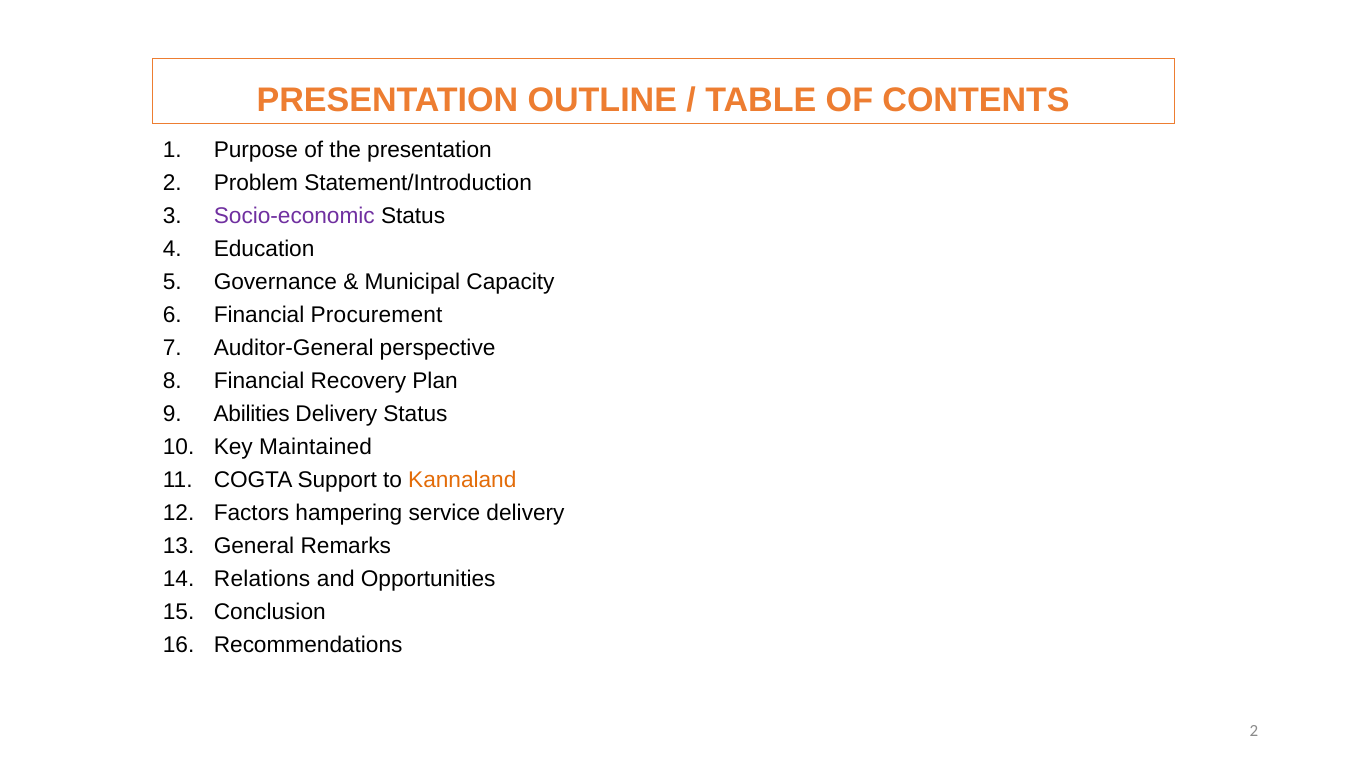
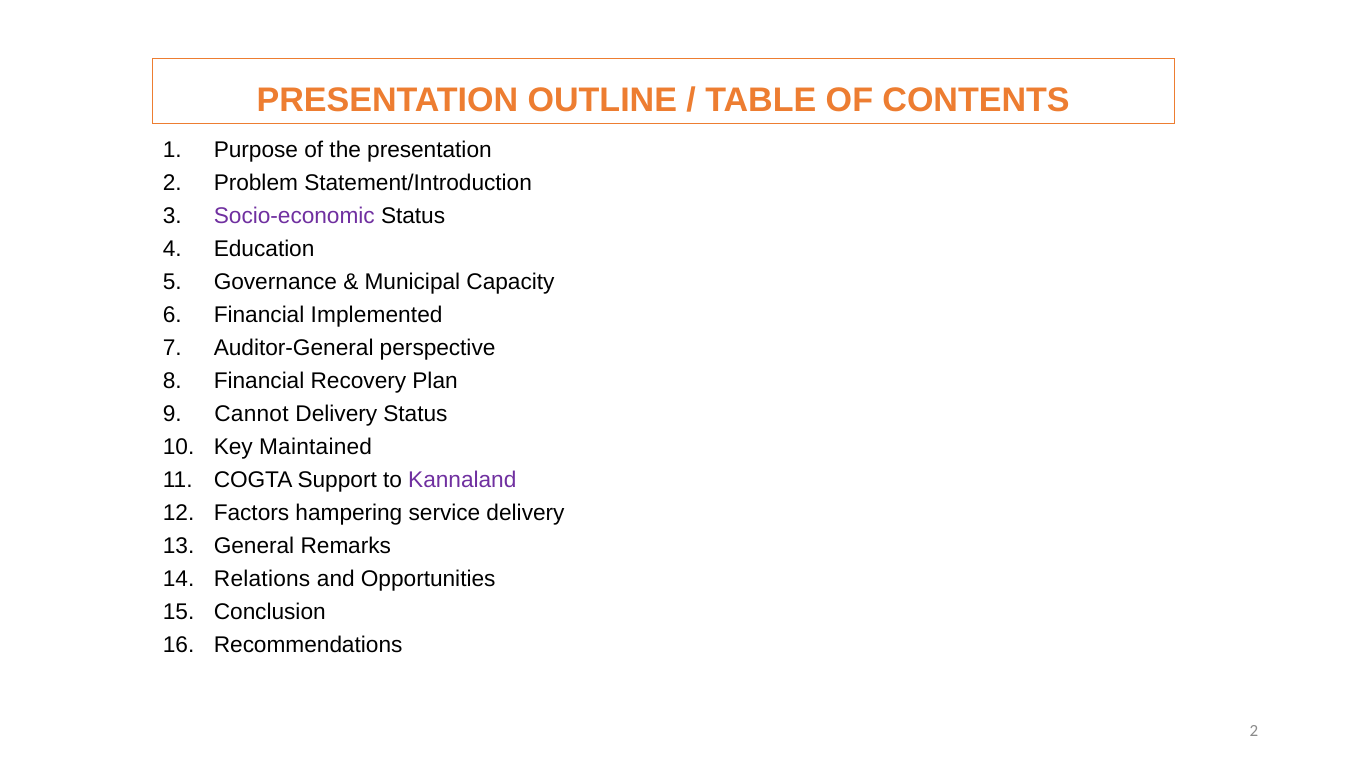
Procurement: Procurement -> Implemented
Abilities: Abilities -> Cannot
Kannaland colour: orange -> purple
